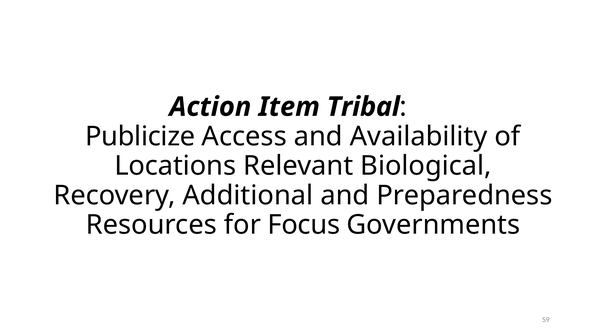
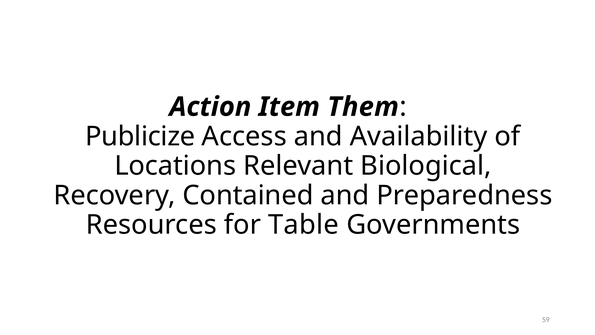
Tribal: Tribal -> Them
Additional: Additional -> Contained
Focus: Focus -> Table
